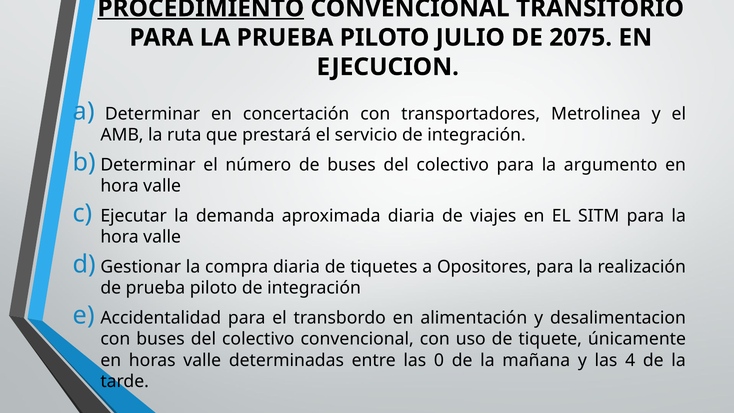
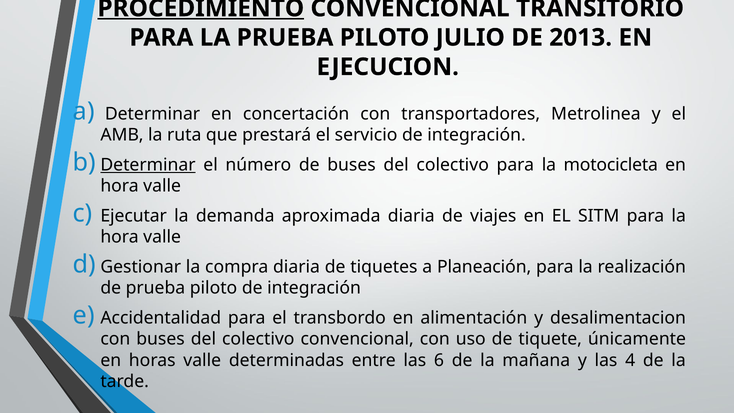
2075: 2075 -> 2013
Determinar at (148, 165) underline: none -> present
argumento: argumento -> motocicleta
Opositores: Opositores -> Planeación
0: 0 -> 6
